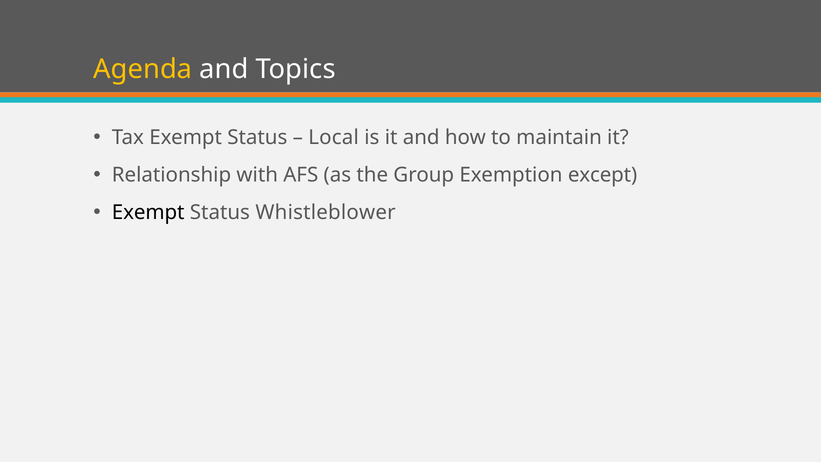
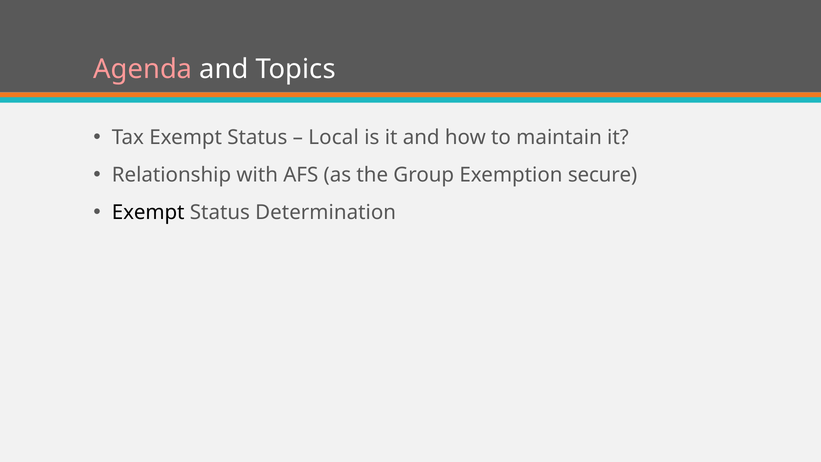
Agenda colour: yellow -> pink
except: except -> secure
Whistleblower: Whistleblower -> Determination
